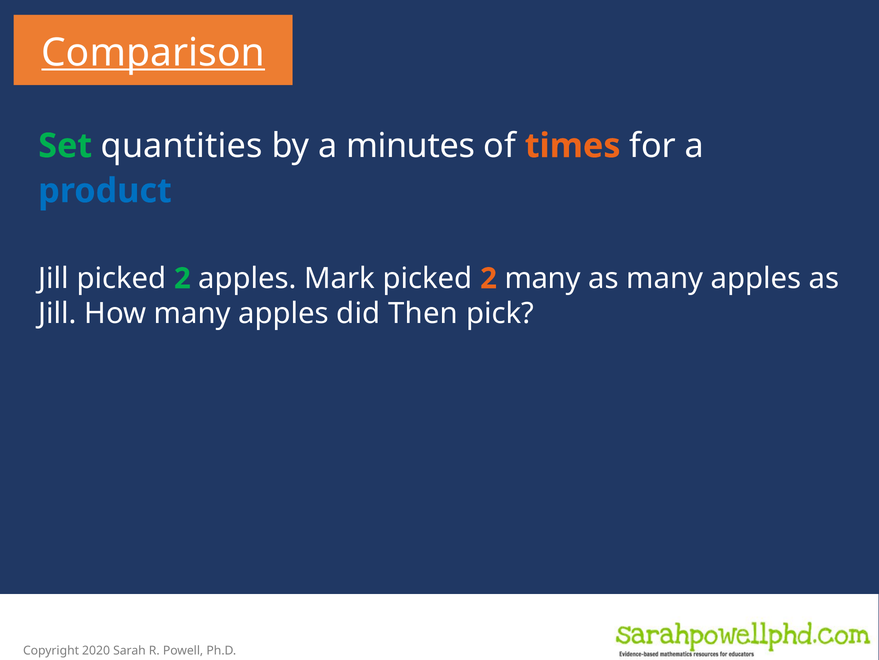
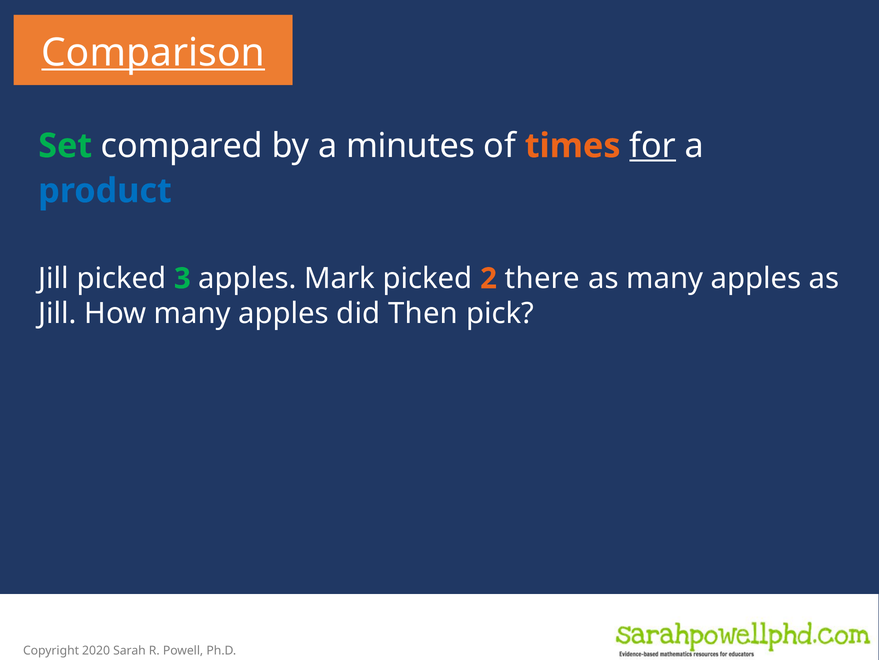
quantities: quantities -> compared
for underline: none -> present
Jill picked 2: 2 -> 3
2 many: many -> there
